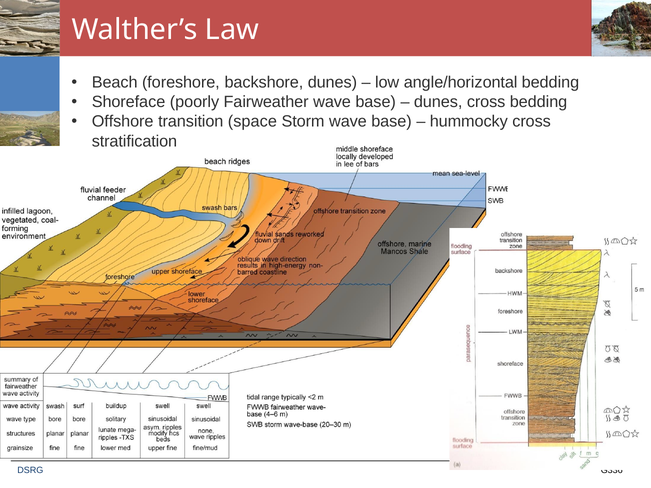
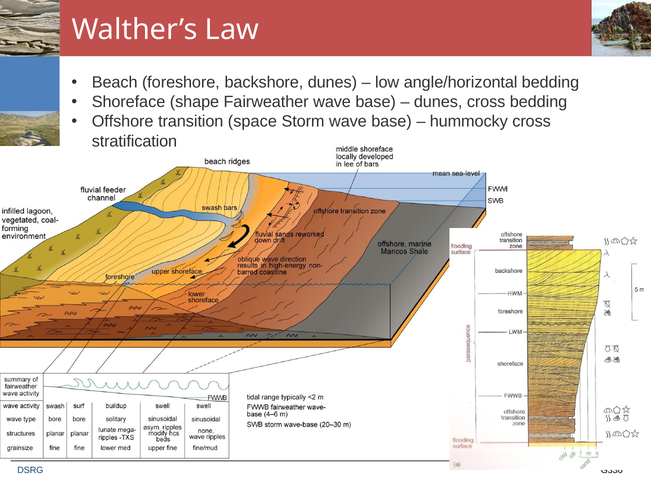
poorly: poorly -> shape
